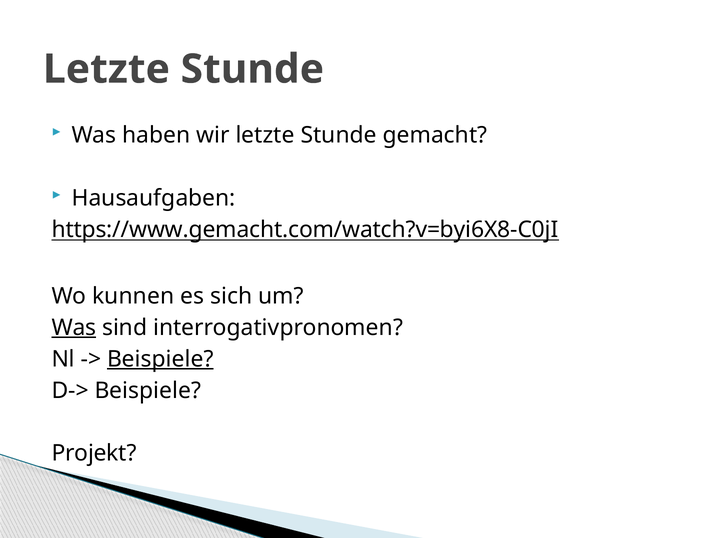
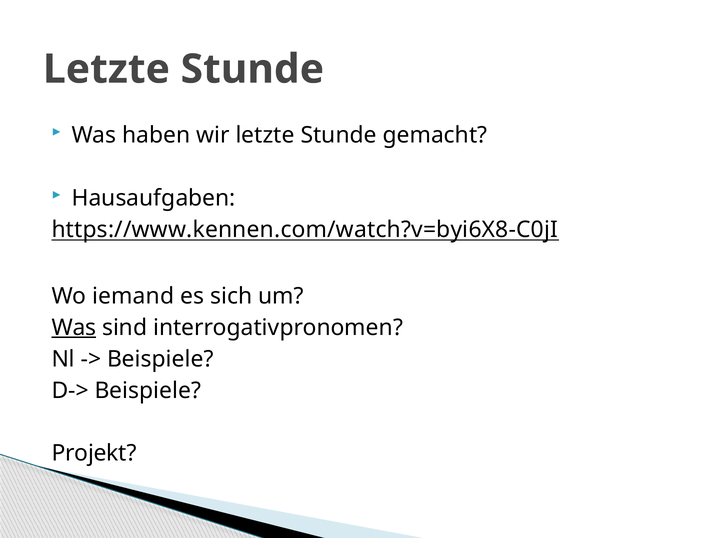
https://www.gemacht.com/watch?v=byi6X8-C0jI: https://www.gemacht.com/watch?v=byi6X8-C0jI -> https://www.kennen.com/watch?v=byi6X8-C0jI
kunnen: kunnen -> iemand
Beispiele at (160, 359) underline: present -> none
